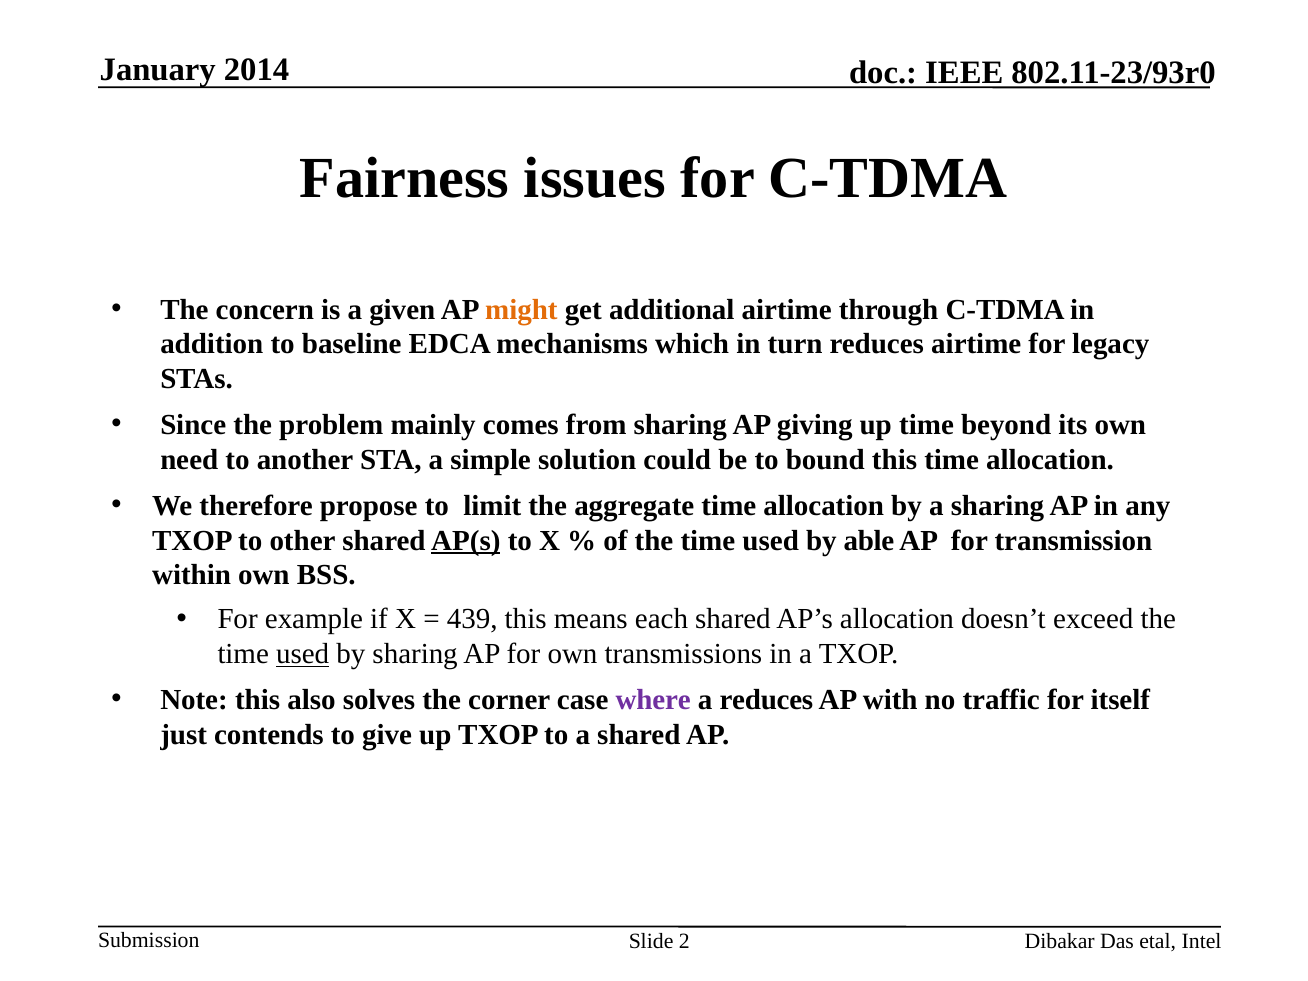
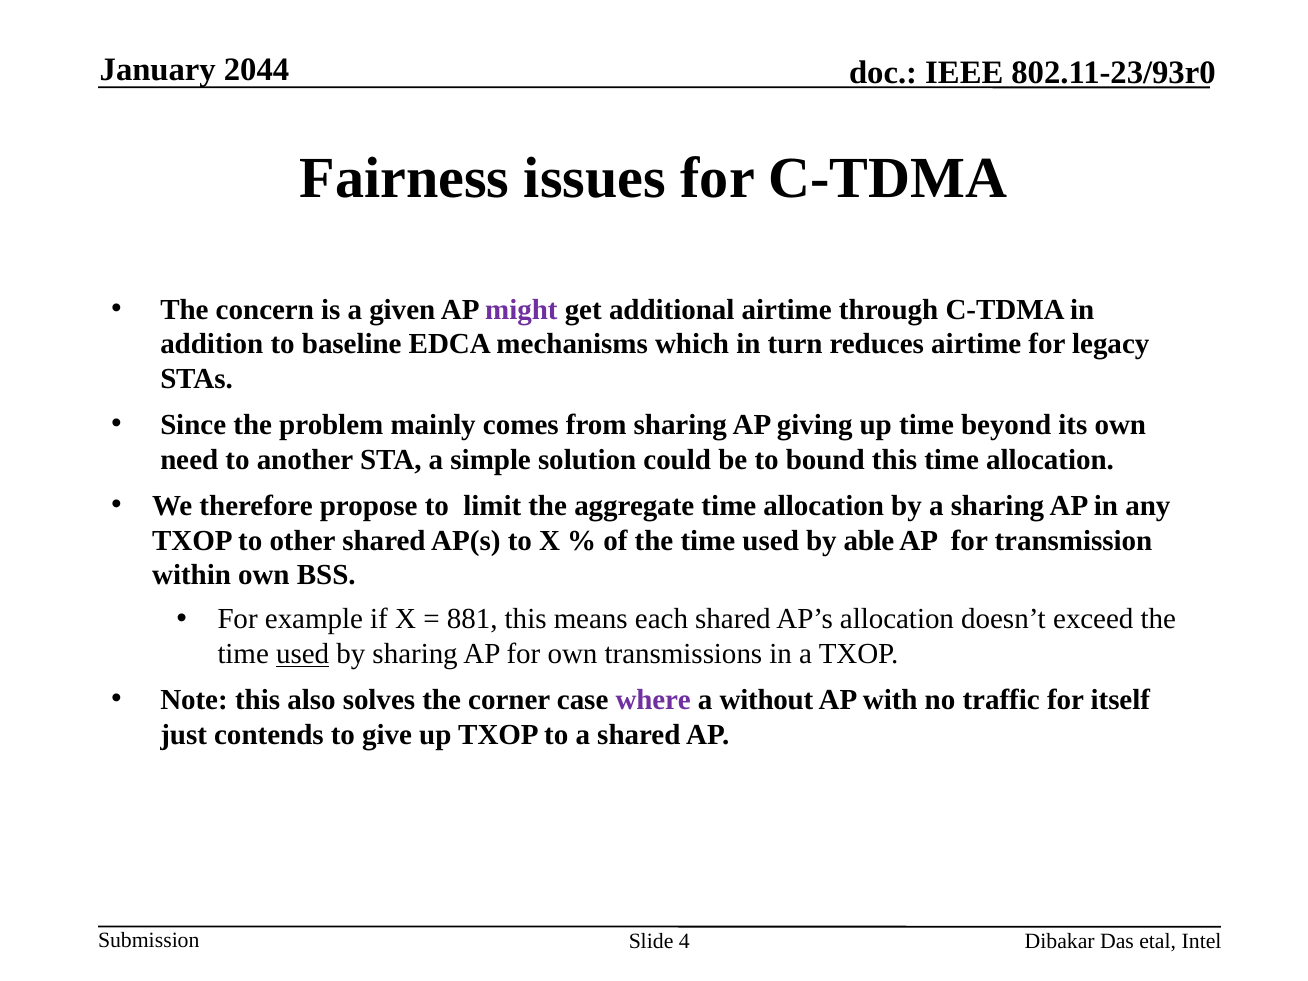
2014: 2014 -> 2044
might colour: orange -> purple
AP(s underline: present -> none
439: 439 -> 881
a reduces: reduces -> without
2: 2 -> 4
